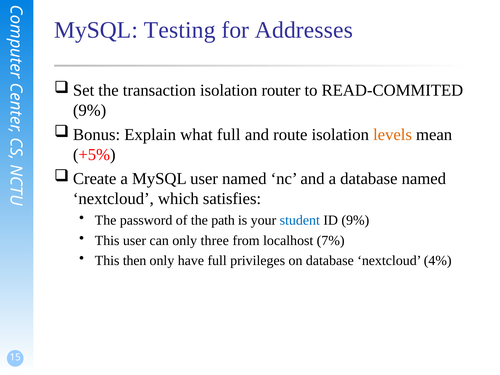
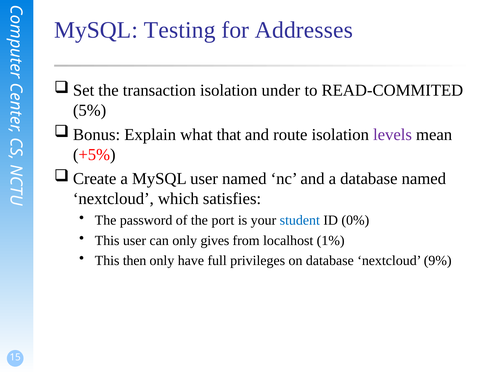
router: router -> under
9% at (90, 110): 9% -> 5%
what full: full -> that
levels colour: orange -> purple
path: path -> port
ID 9%: 9% -> 0%
three: three -> gives
7%: 7% -> 1%
4%: 4% -> 9%
